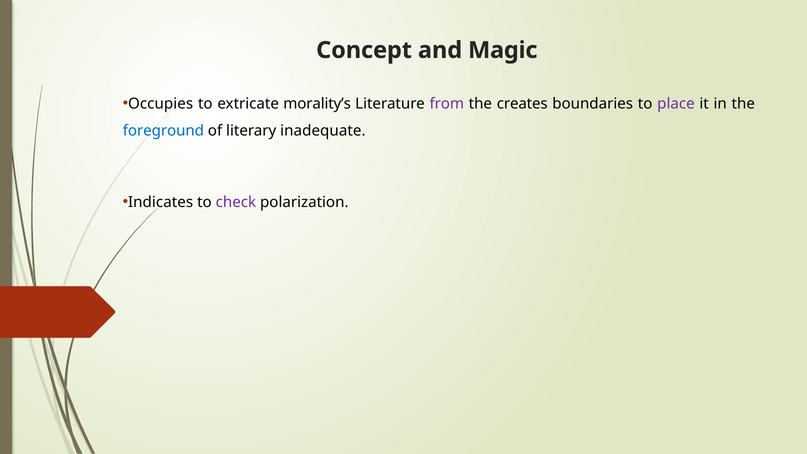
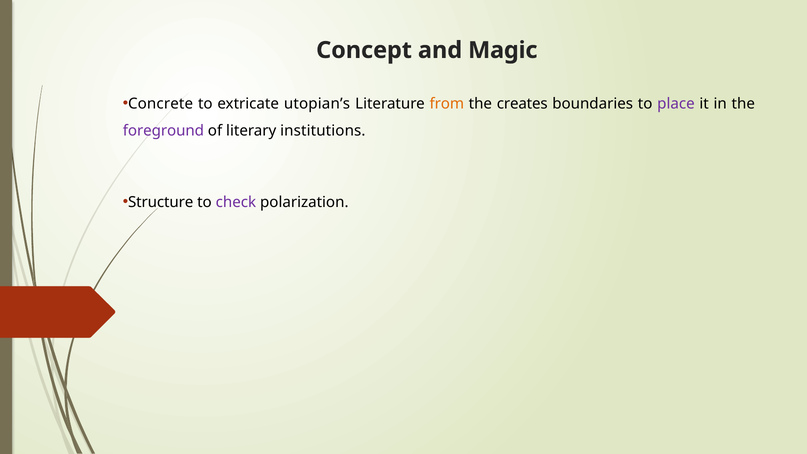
Occupies: Occupies -> Concrete
morality’s: morality’s -> utopian’s
from colour: purple -> orange
foreground colour: blue -> purple
inadequate: inadequate -> institutions
Indicates: Indicates -> Structure
